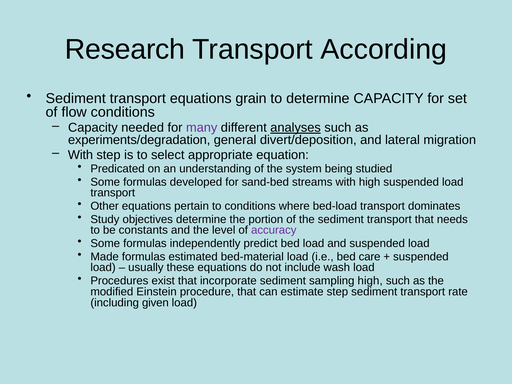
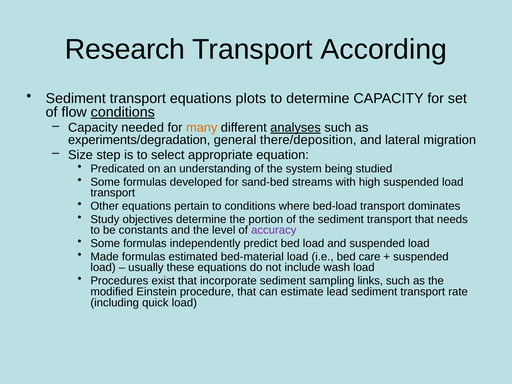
grain: grain -> plots
conditions at (123, 112) underline: none -> present
many colour: purple -> orange
divert/deposition: divert/deposition -> there/deposition
With at (80, 155): With -> Size
sampling high: high -> links
estimate step: step -> lead
given: given -> quick
